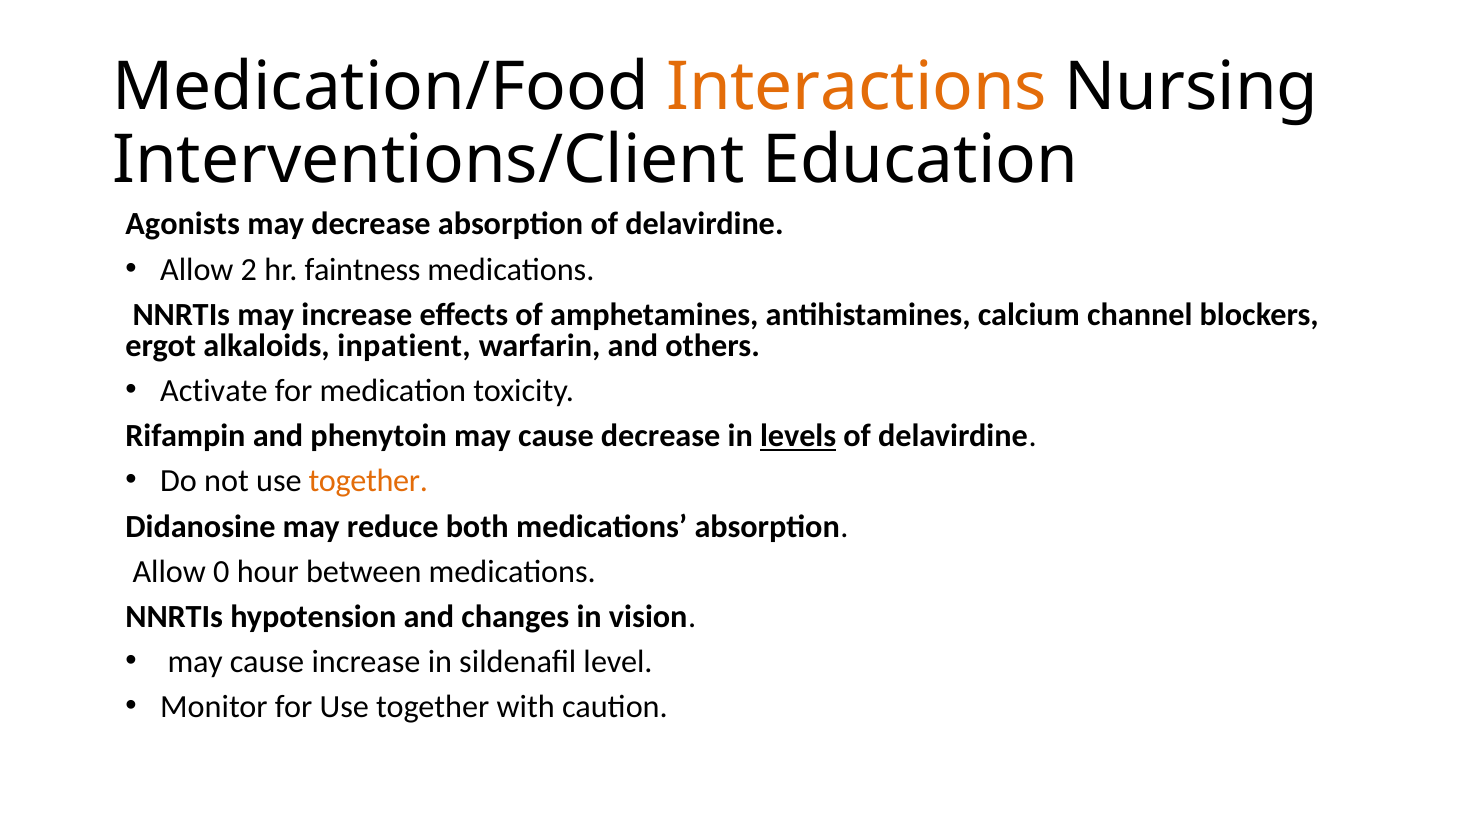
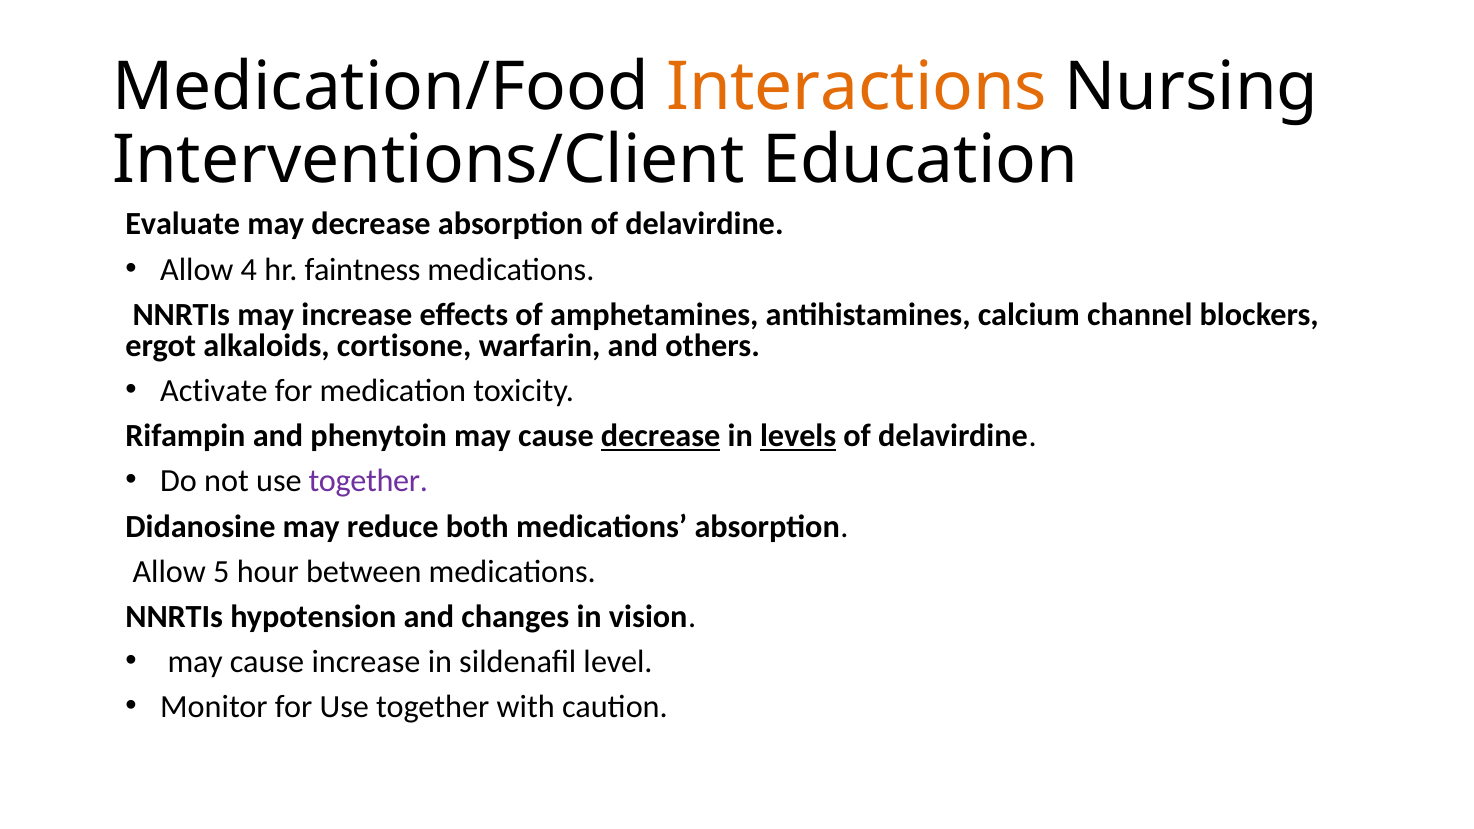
Agonists: Agonists -> Evaluate
2: 2 -> 4
inpatient: inpatient -> cortisone
decrease at (661, 436) underline: none -> present
together at (368, 481) colour: orange -> purple
0: 0 -> 5
